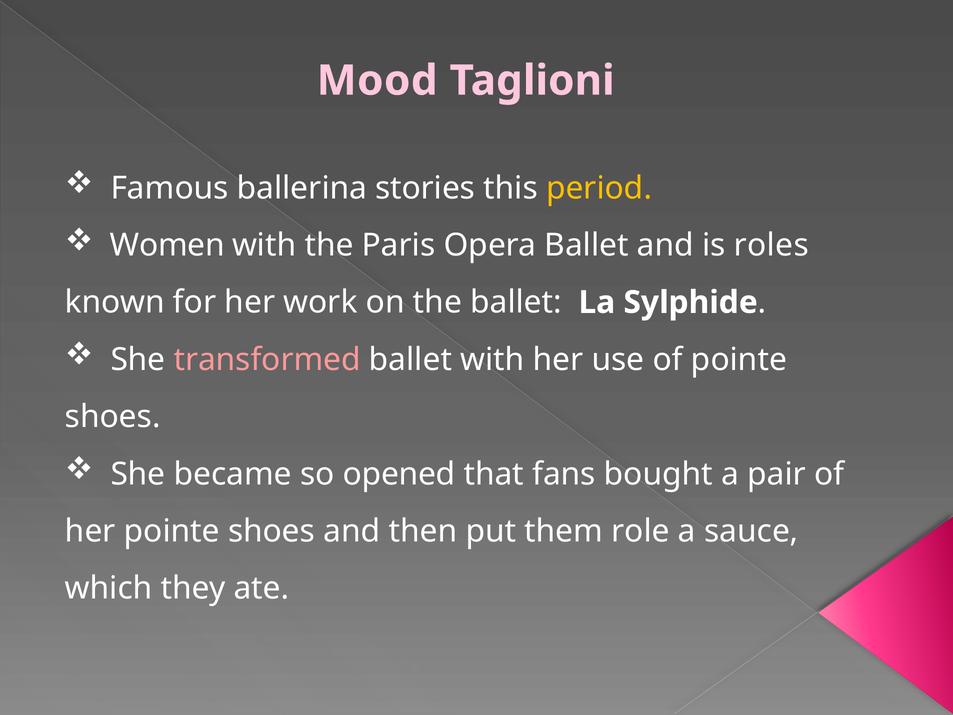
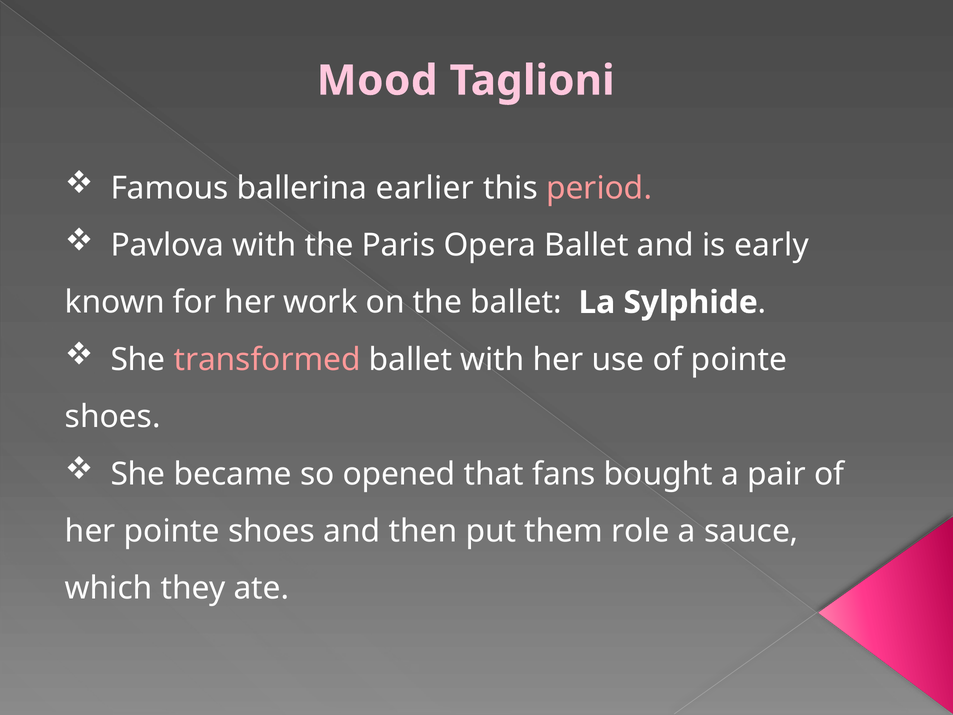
stories: stories -> earlier
period colour: yellow -> pink
Women: Women -> Pavlova
roles: roles -> early
